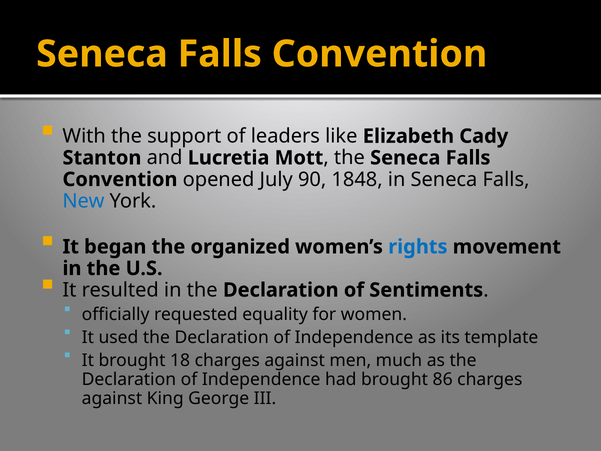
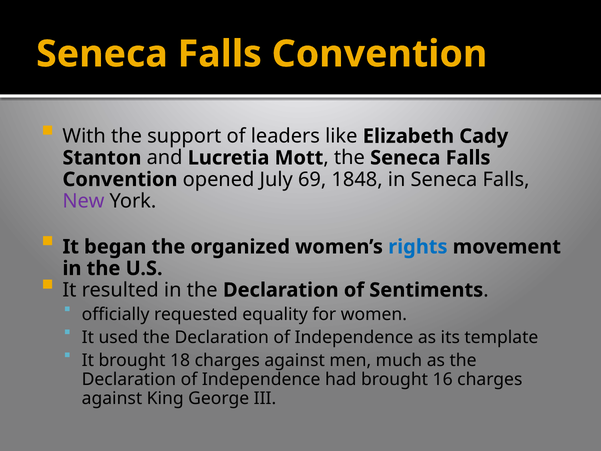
90: 90 -> 69
New colour: blue -> purple
86: 86 -> 16
